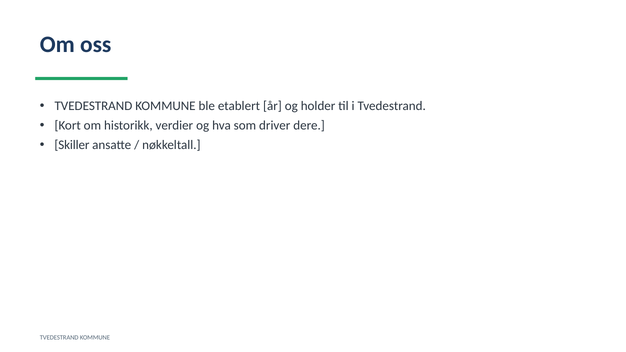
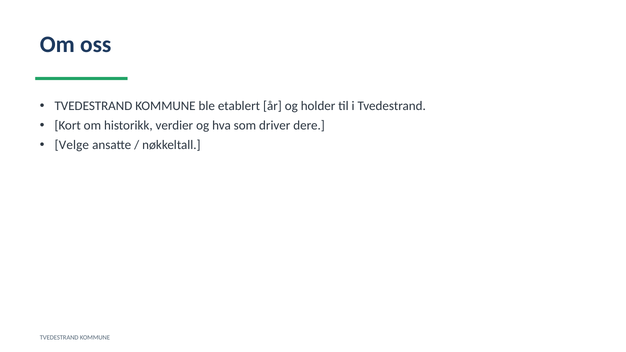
Skiller: Skiller -> Velge
